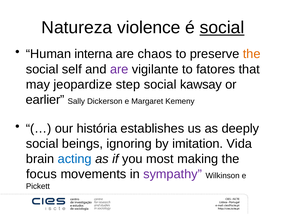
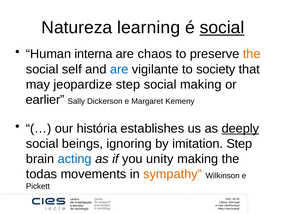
violence: violence -> learning
are at (119, 69) colour: purple -> blue
fatores: fatores -> society
social kawsay: kawsay -> making
deeply underline: none -> present
imitation Vida: Vida -> Step
most: most -> unity
focus: focus -> todas
sympathy colour: purple -> orange
